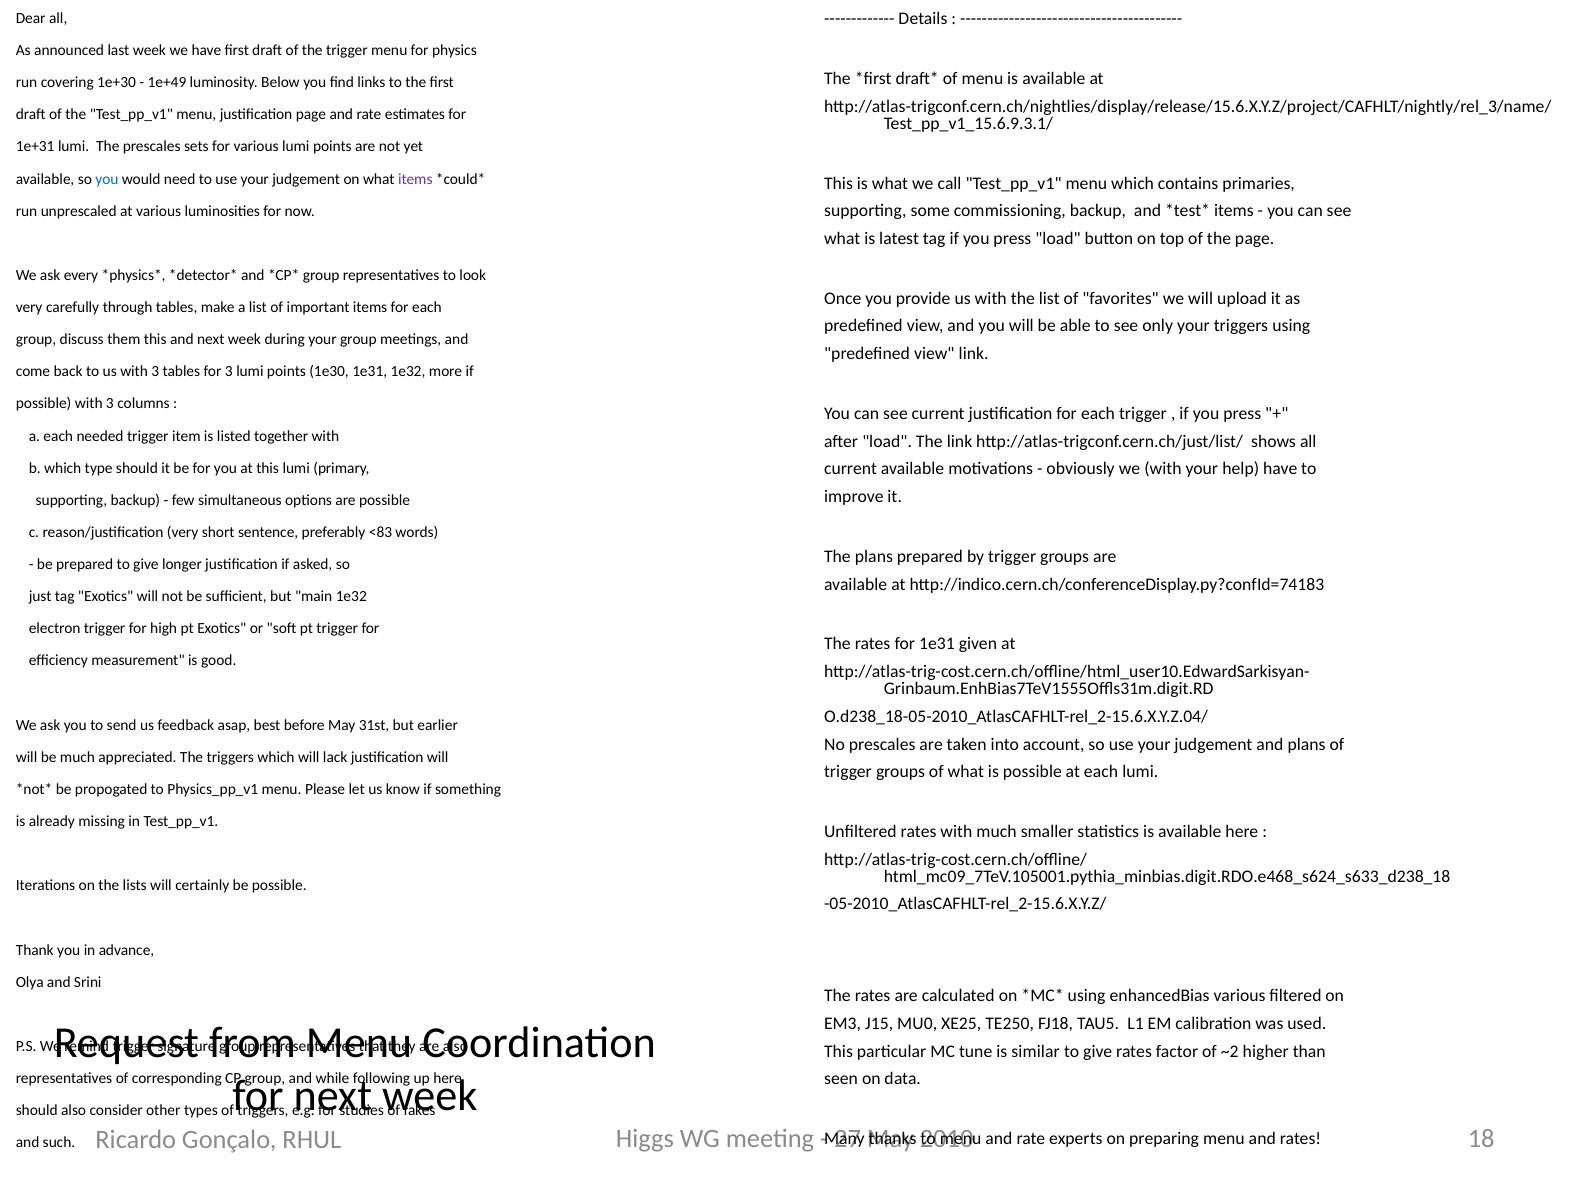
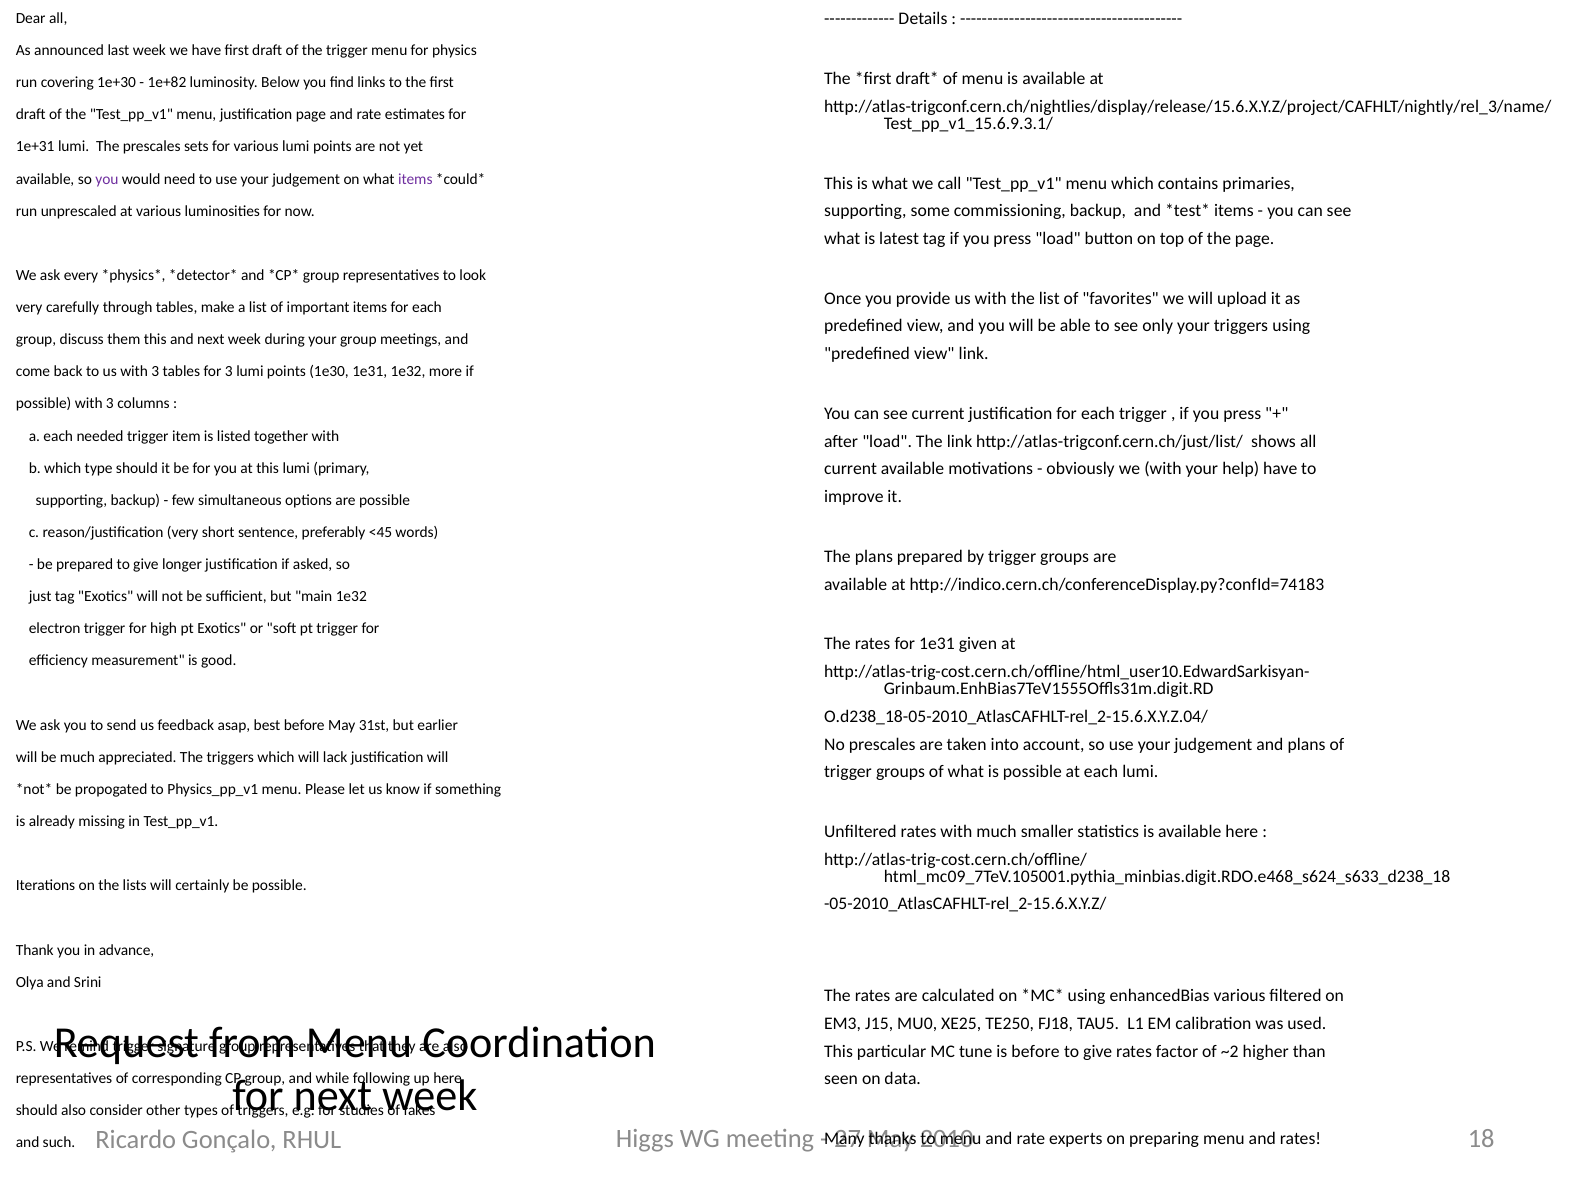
1e+49: 1e+49 -> 1e+82
you at (107, 179) colour: blue -> purple
<83: <83 -> <45
is similar: similar -> before
